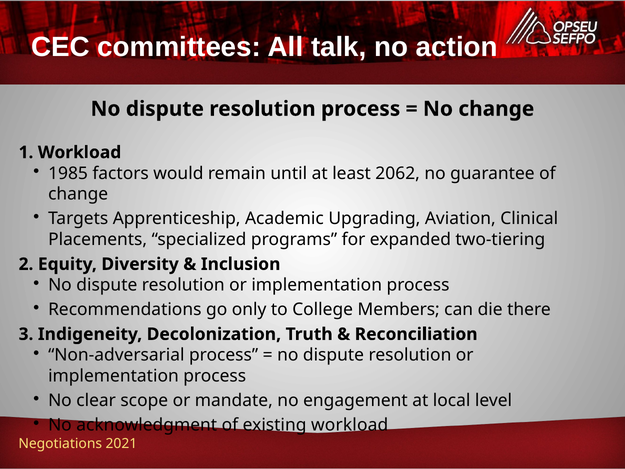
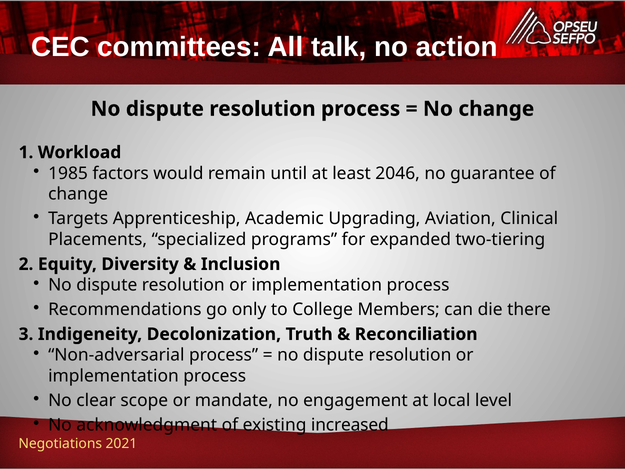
2062: 2062 -> 2046
existing workload: workload -> increased
